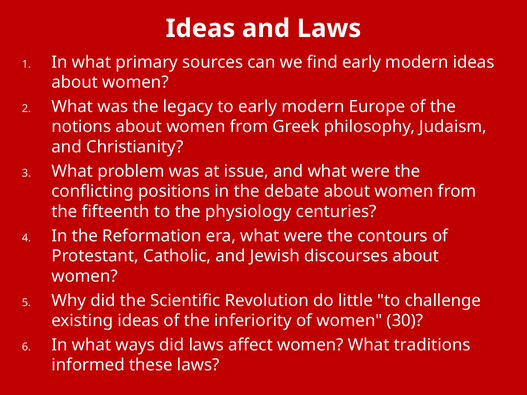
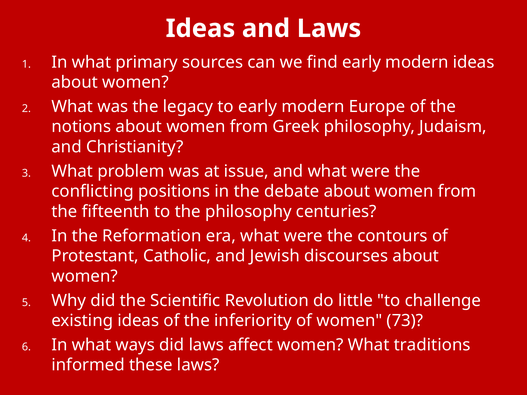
the physiology: physiology -> philosophy
30: 30 -> 73
